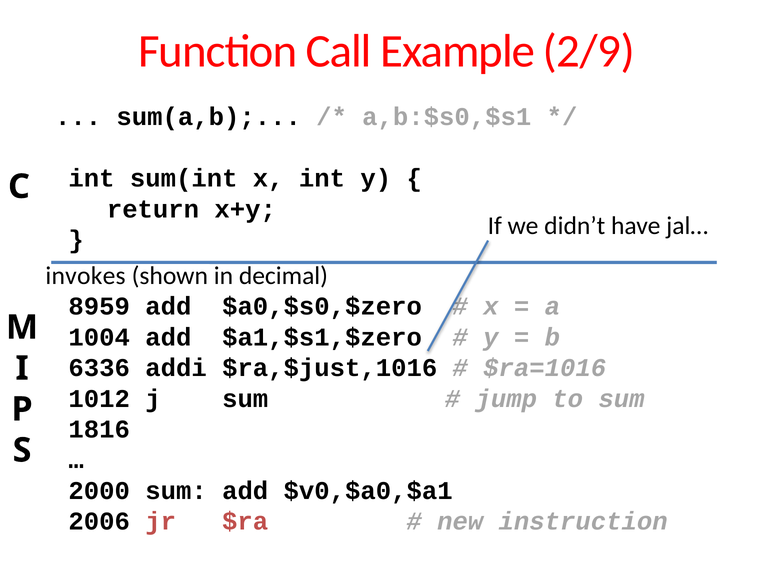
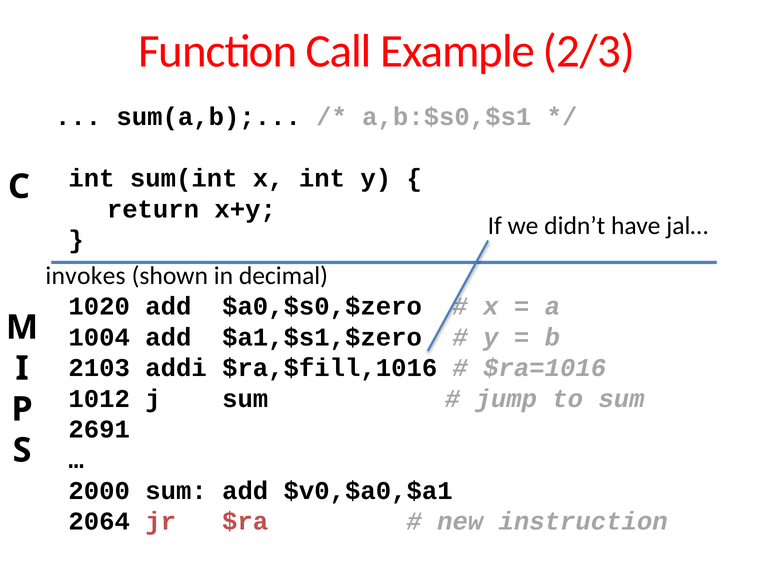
2/9: 2/9 -> 2/3
8959: 8959 -> 1020
6336: 6336 -> 2103
$ra,$just,1016: $ra,$just,1016 -> $ra,$fill,1016
1816: 1816 -> 2691
2006: 2006 -> 2064
